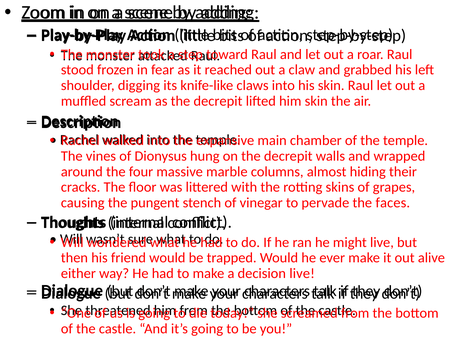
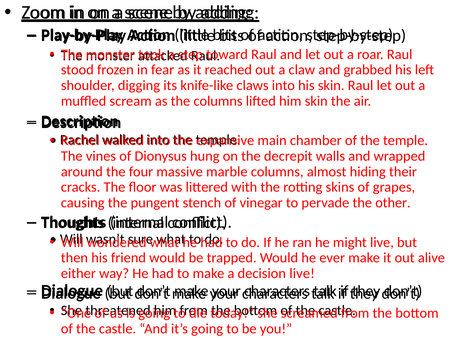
decrepit at (218, 101): decrepit -> columns
faces: faces -> other
